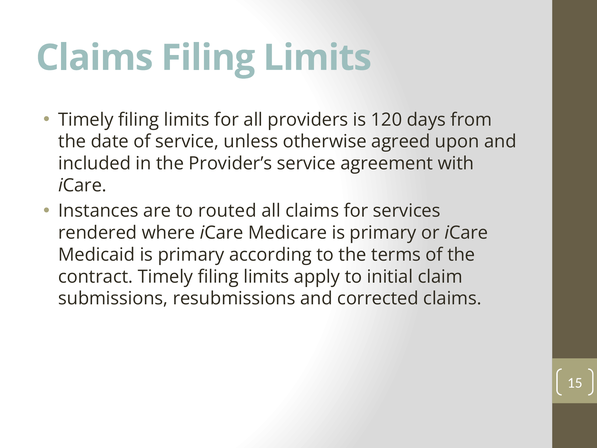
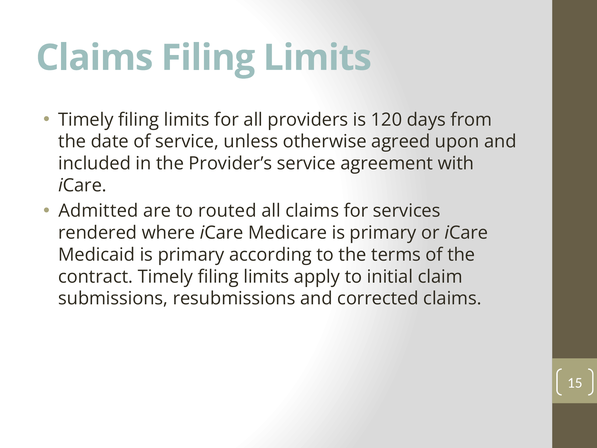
Instances: Instances -> Admitted
